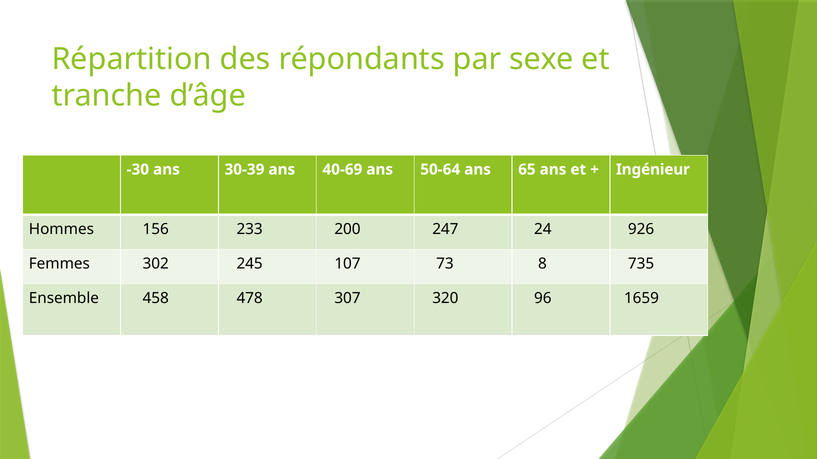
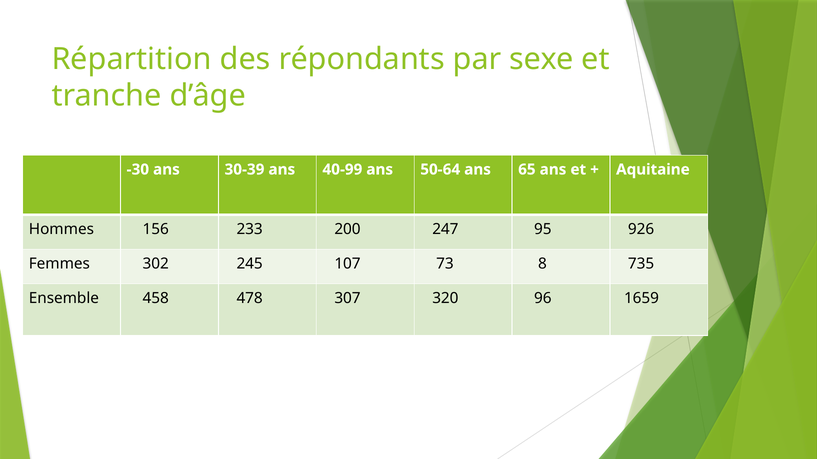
40-69: 40-69 -> 40-99
Ingénieur: Ingénieur -> Aquitaine
24: 24 -> 95
